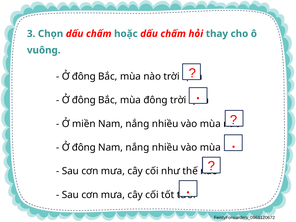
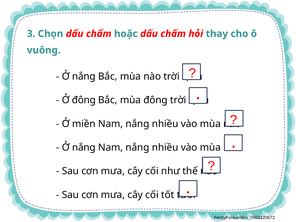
đông at (84, 76): đông -> nắng
đông at (84, 147): đông -> nắng
